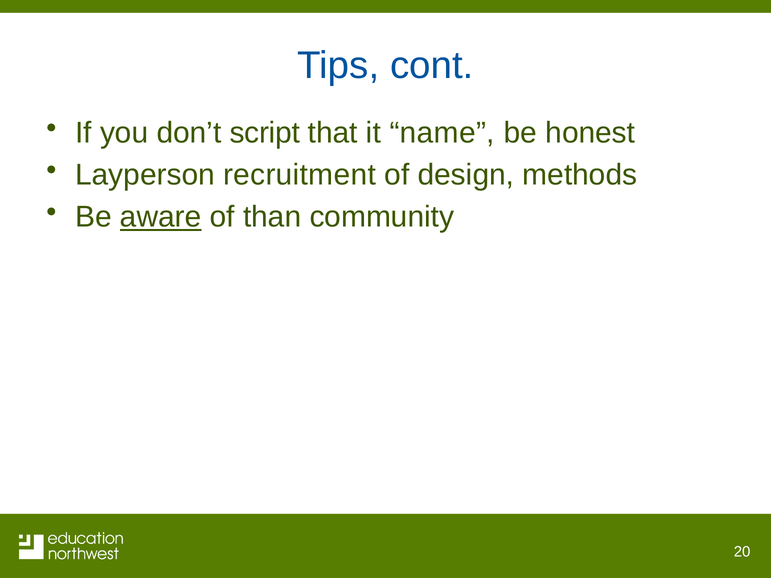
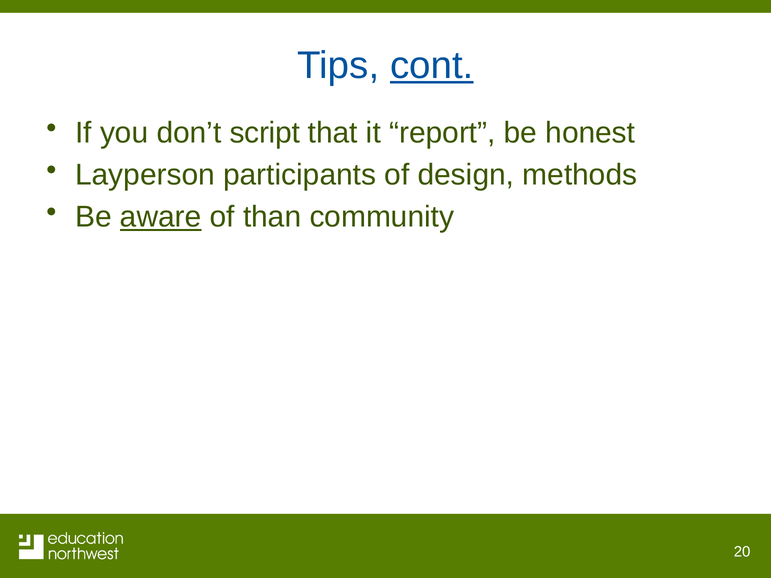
cont underline: none -> present
name: name -> report
recruitment: recruitment -> participants
